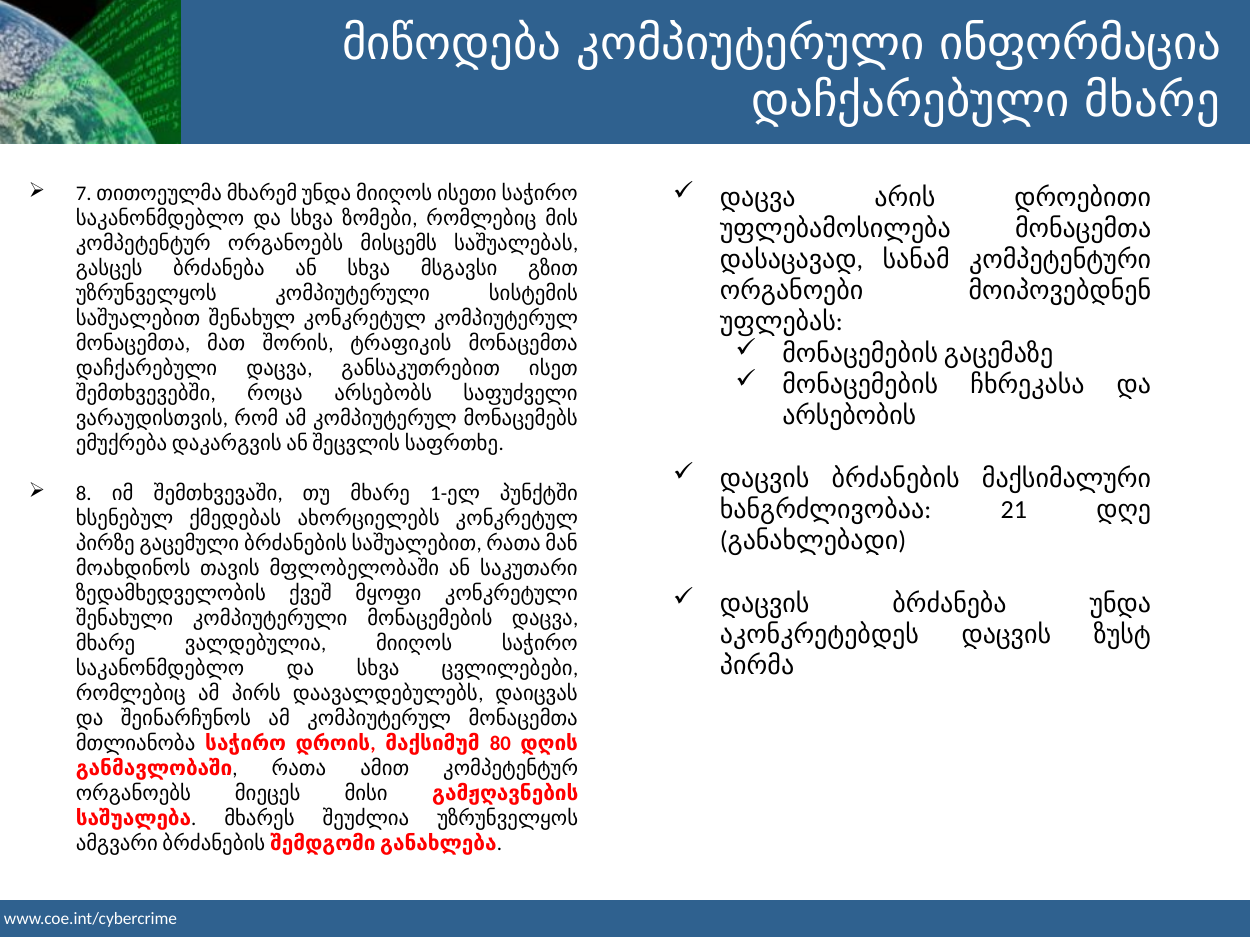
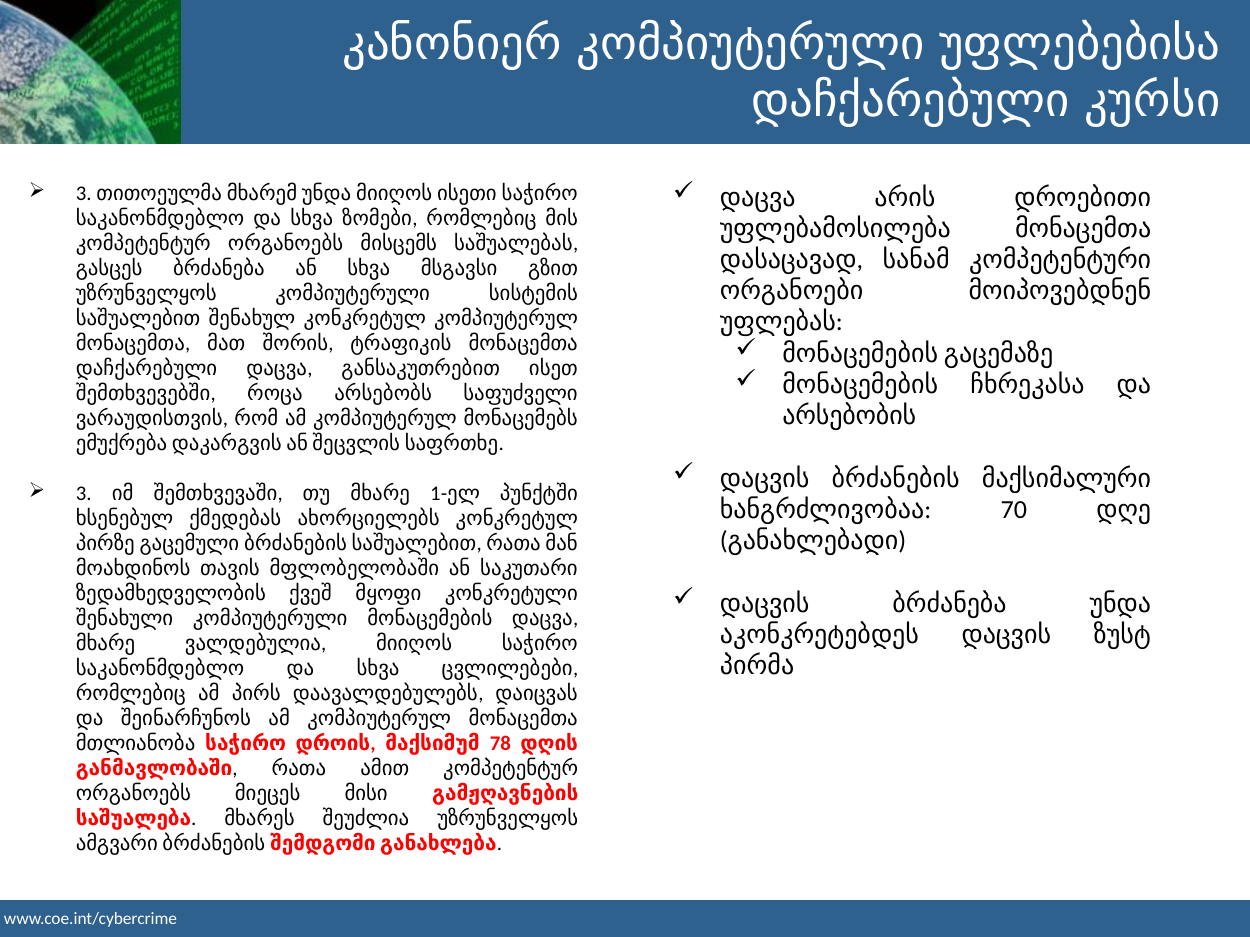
მიწოდება: მიწოდება -> კანონიერ
ინფორმაცია: ინფორმაცია -> უფლებებისა
დაჩქარებული მხარე: მხარე -> კურსი
7 at (84, 194): 7 -> 3
8 at (84, 494): 8 -> 3
21: 21 -> 70
80: 80 -> 78
